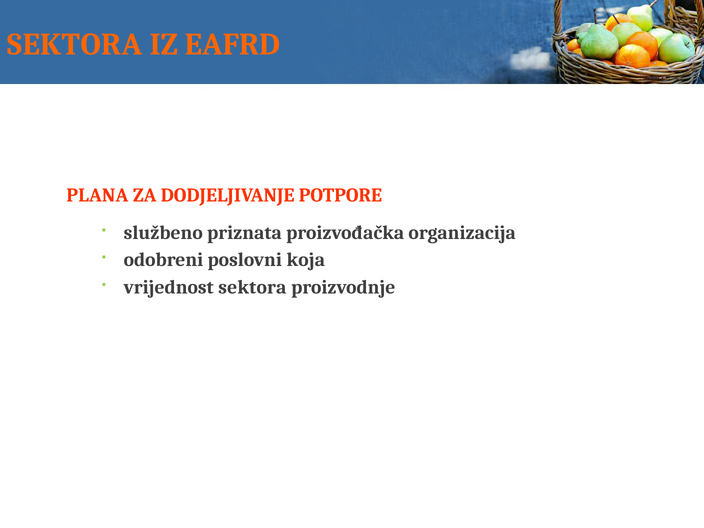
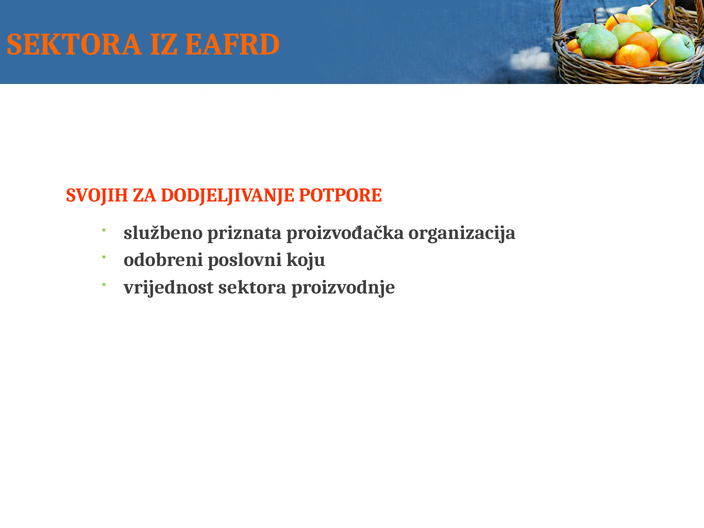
PLANA: PLANA -> SVOJIH
koja: koja -> koju
